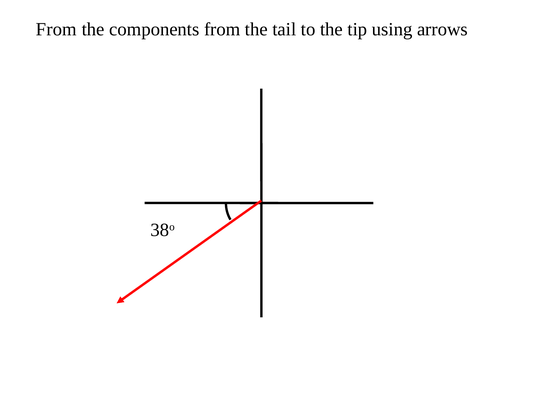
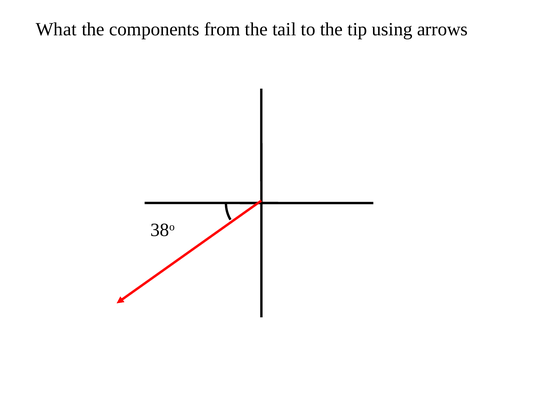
From at (56, 29): From -> What
